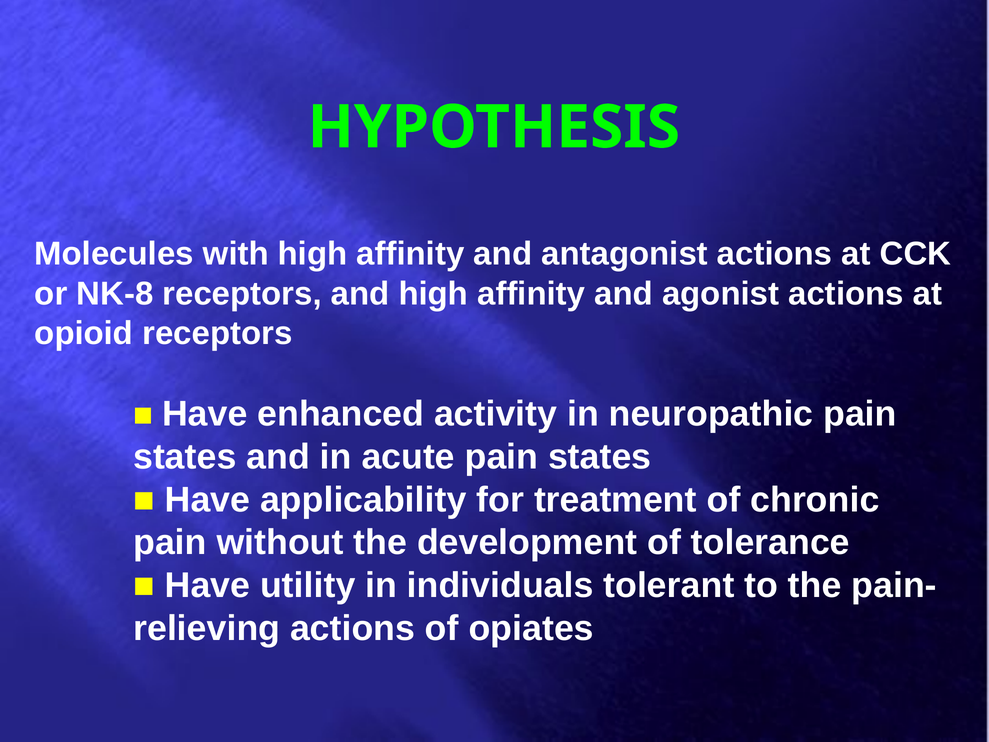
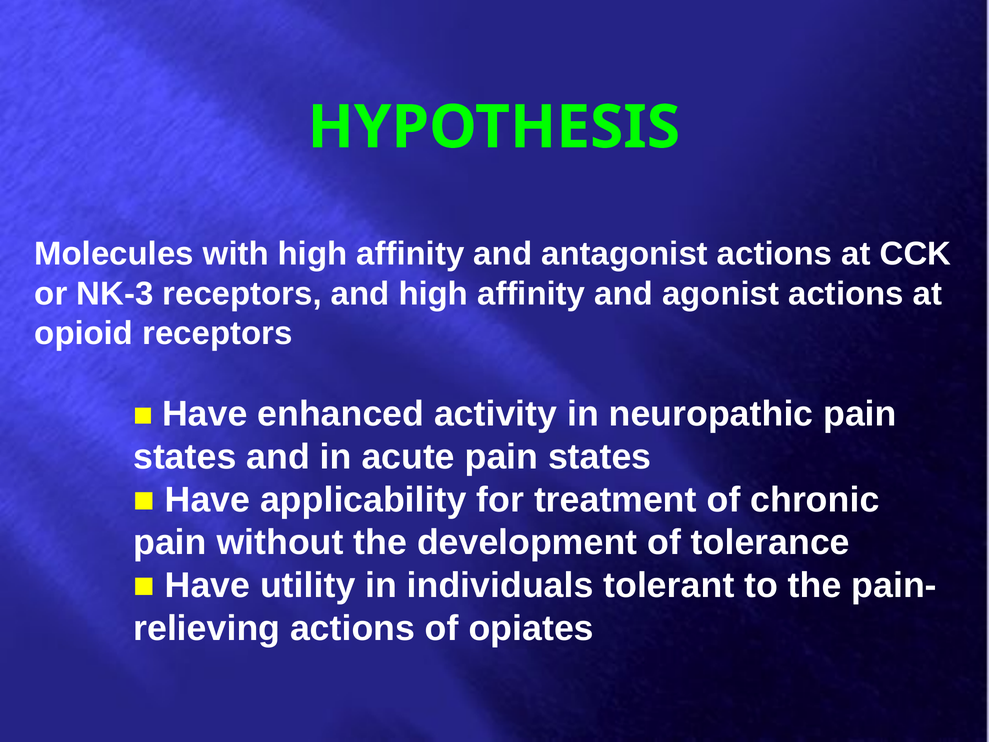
NK-8: NK-8 -> NK-3
